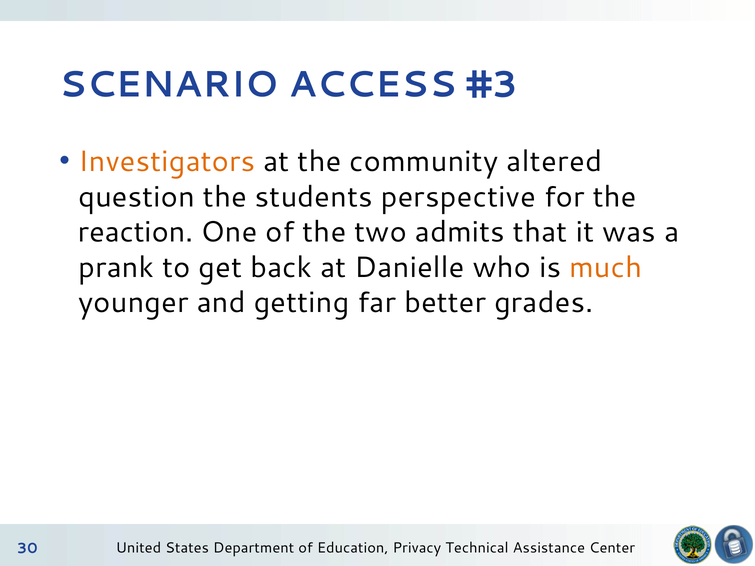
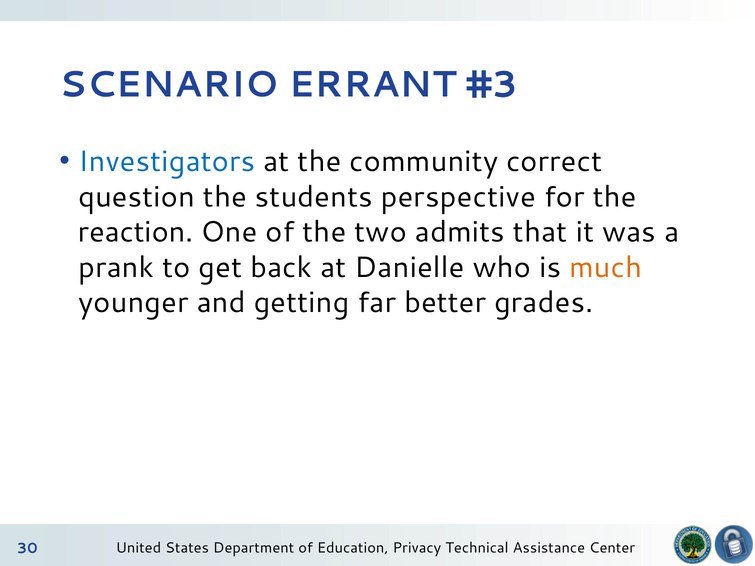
ACCESS: ACCESS -> ERRANT
Investigators colour: orange -> blue
altered: altered -> correct
